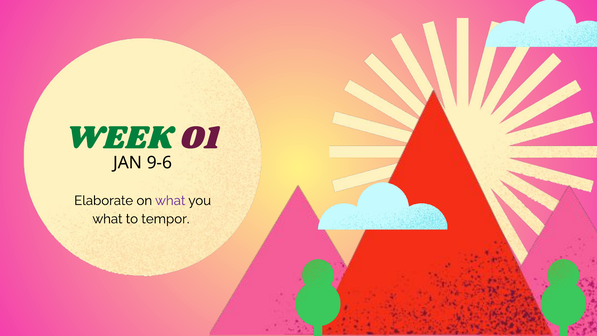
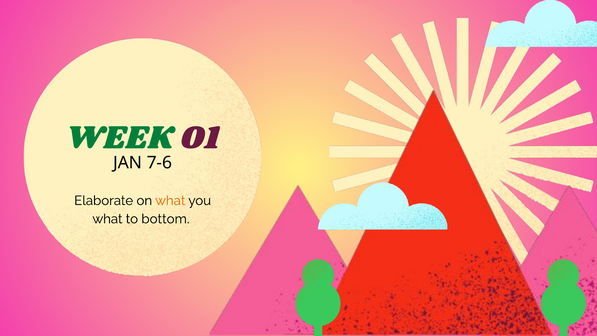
9-6: 9-6 -> 7-6
what at (170, 200) colour: purple -> orange
tempor: tempor -> bottom
